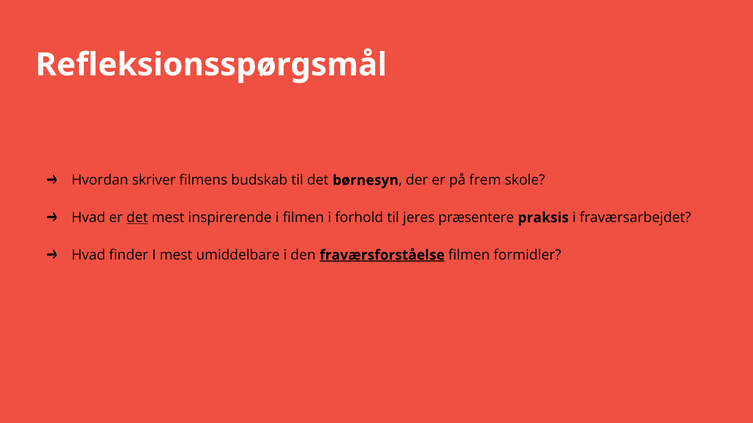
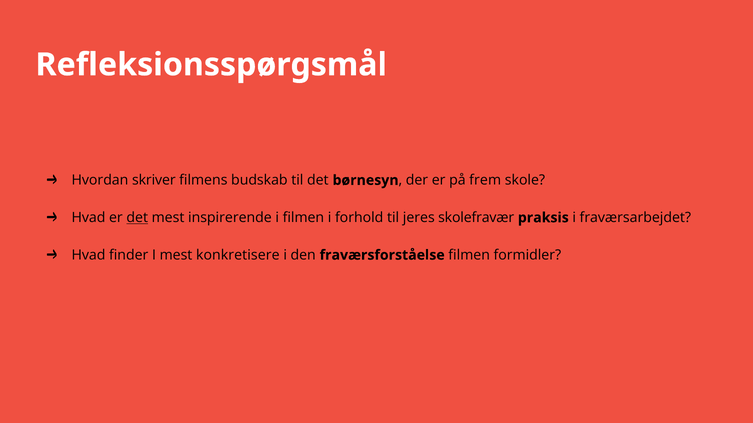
præsentere: præsentere -> skolefravær
umiddelbare: umiddelbare -> konkretisere
fraværsforståelse underline: present -> none
